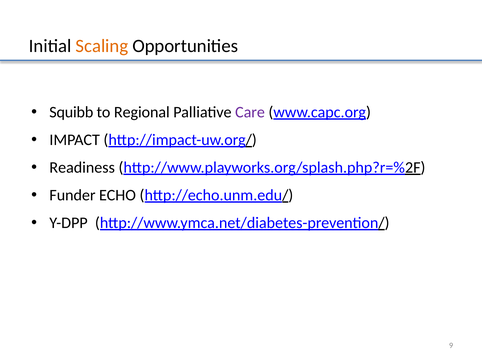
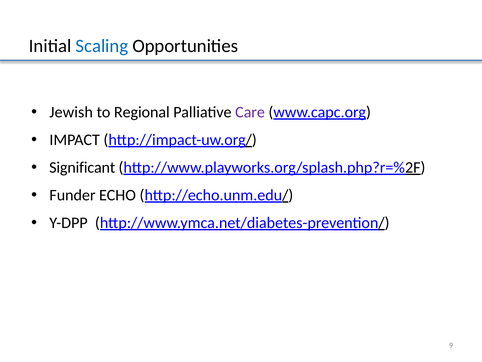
Scaling colour: orange -> blue
Squibb: Squibb -> Jewish
Readiness: Readiness -> Significant
